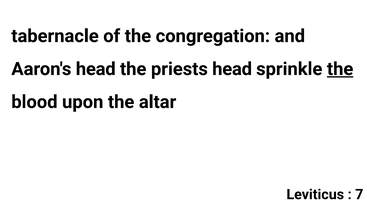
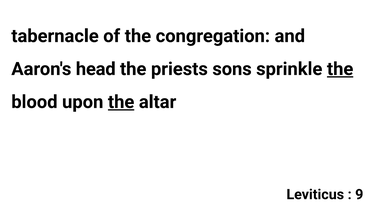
priests head: head -> sons
the at (121, 102) underline: none -> present
7: 7 -> 9
